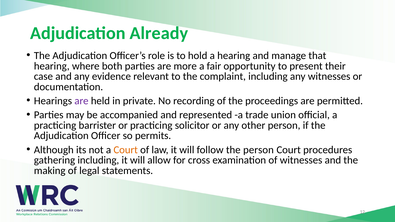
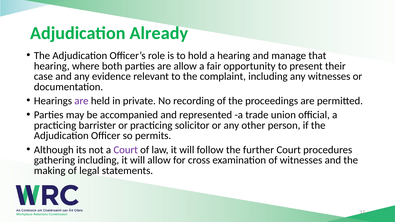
are more: more -> allow
Court at (126, 150) colour: orange -> purple
the person: person -> further
